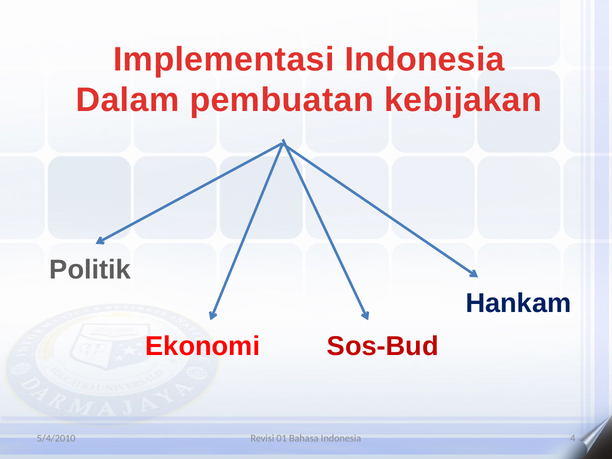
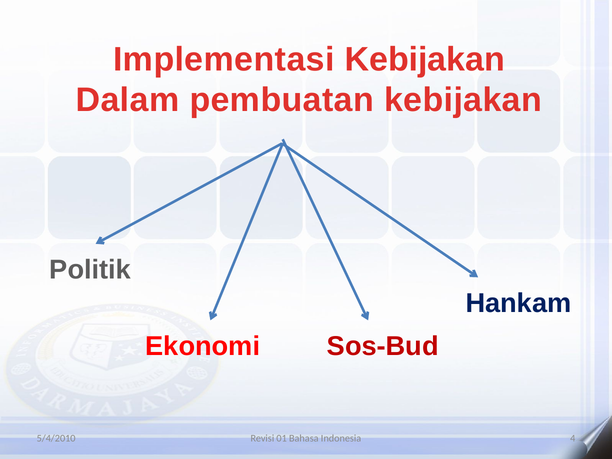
Implementasi Indonesia: Indonesia -> Kebijakan
